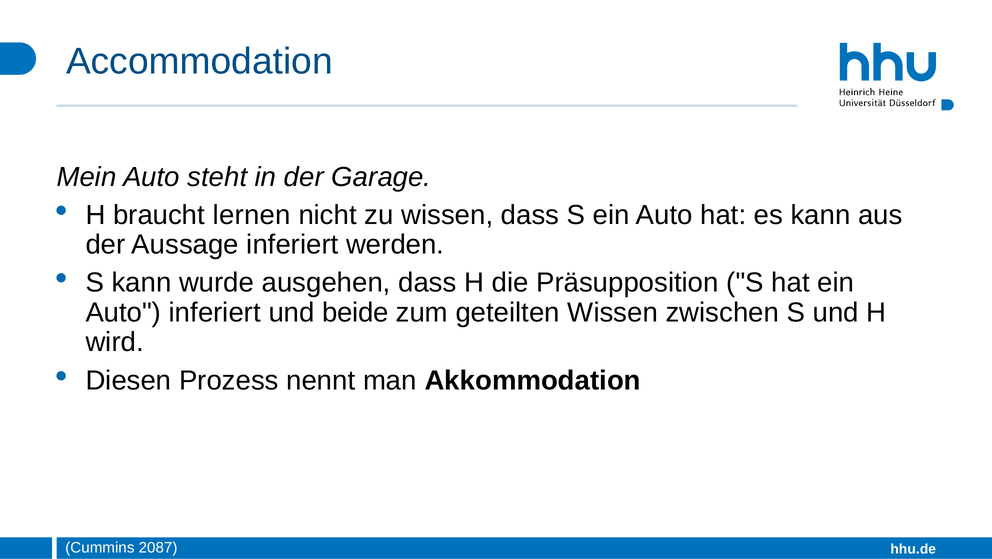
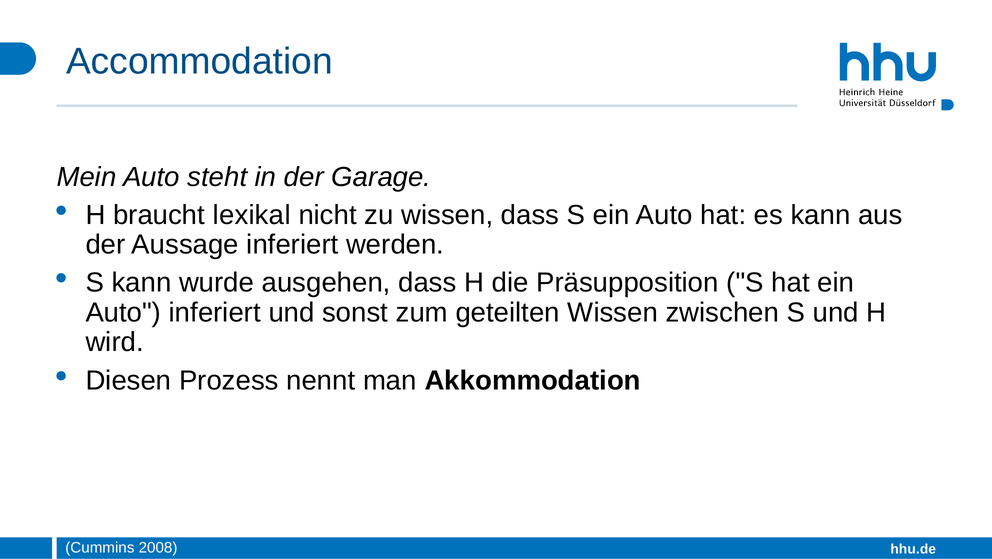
lernen: lernen -> lexikal
beide: beide -> sonst
2087: 2087 -> 2008
